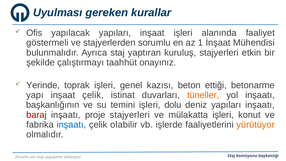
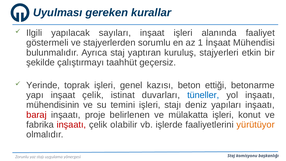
Ofis: Ofis -> Ilgili
yapılacak yapıları: yapıları -> sayıları
onayınız: onayınız -> geçersiz
tüneller colour: orange -> blue
başkanlığının: başkanlığının -> mühendisinin
işleri dolu: dolu -> stajı
proje stajyerleri: stajyerleri -> belirlenen
inşaatı at (71, 125) colour: blue -> red
